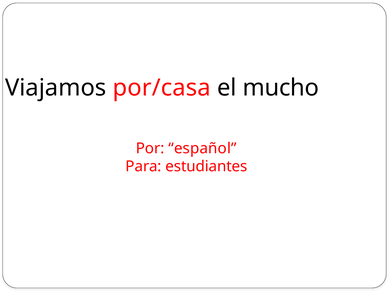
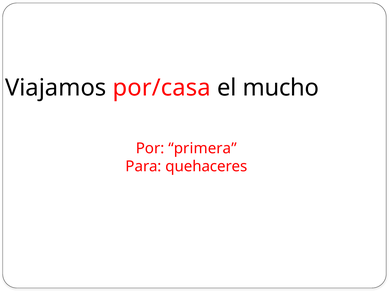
español: español -> primera
estudiantes: estudiantes -> quehaceres
